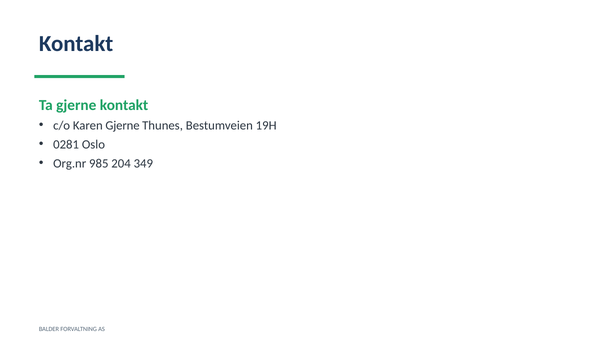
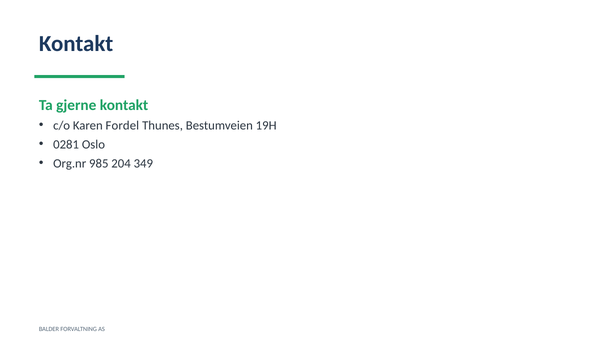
Karen Gjerne: Gjerne -> Fordel
